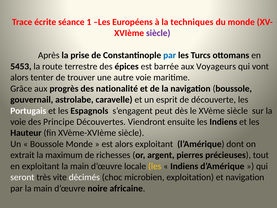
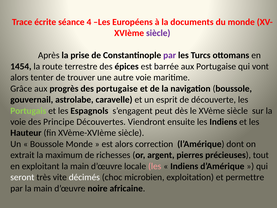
1: 1 -> 4
techniques: techniques -> documents
par at (170, 55) colour: blue -> purple
5453: 5453 -> 1454
aux Voyageurs: Voyageurs -> Portugaise
des nationalité: nationalité -> portugaise
Portugais colour: white -> light green
alors exploitant: exploitant -> correction
les at (155, 166) colour: yellow -> pink
et navigation: navigation -> permettre
